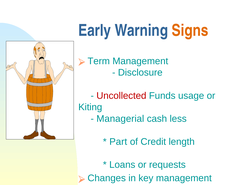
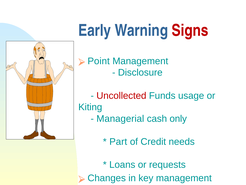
Signs colour: orange -> red
Term: Term -> Point
less: less -> only
length: length -> needs
